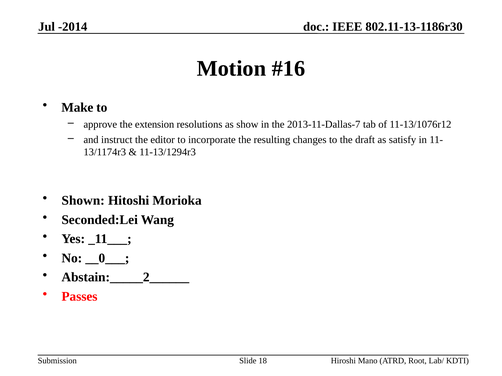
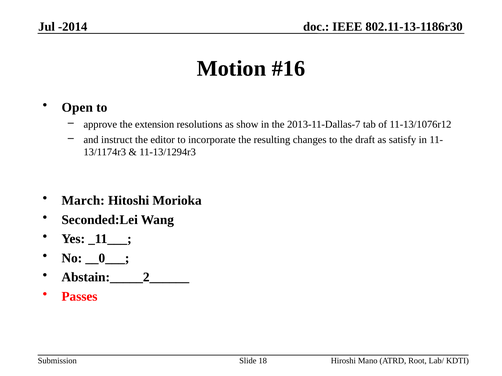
Make: Make -> Open
Shown: Shown -> March
